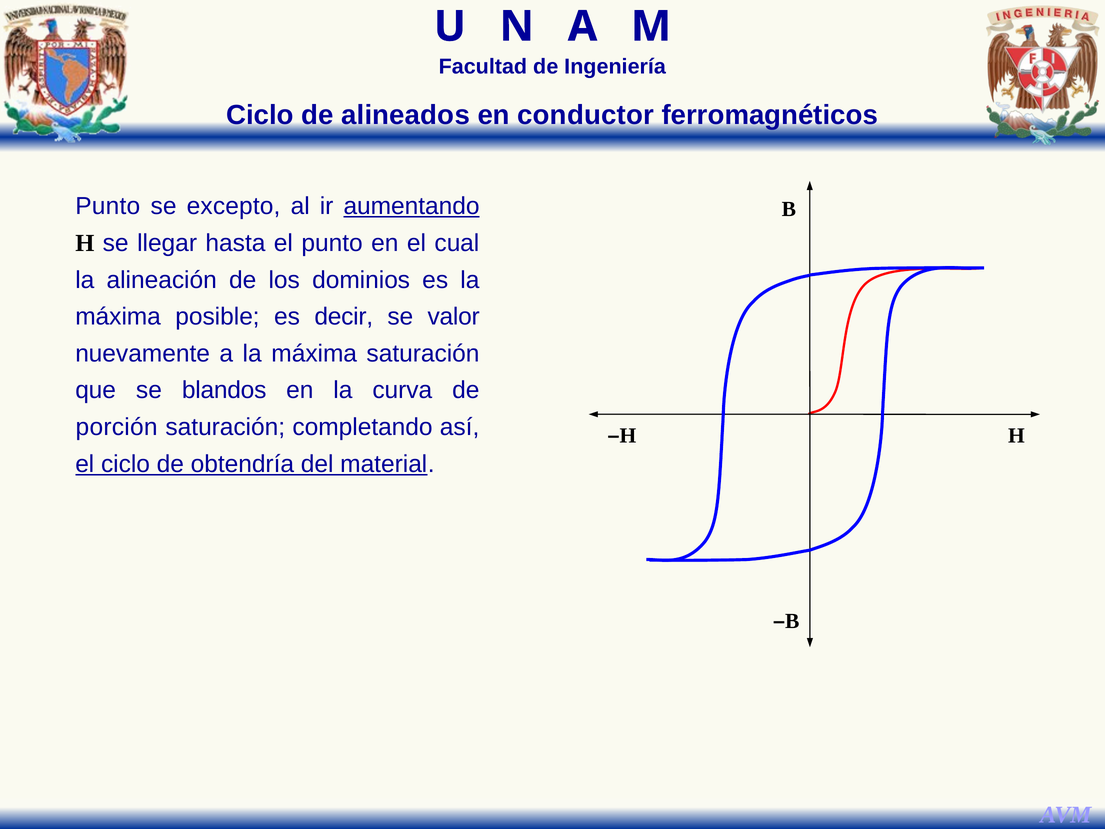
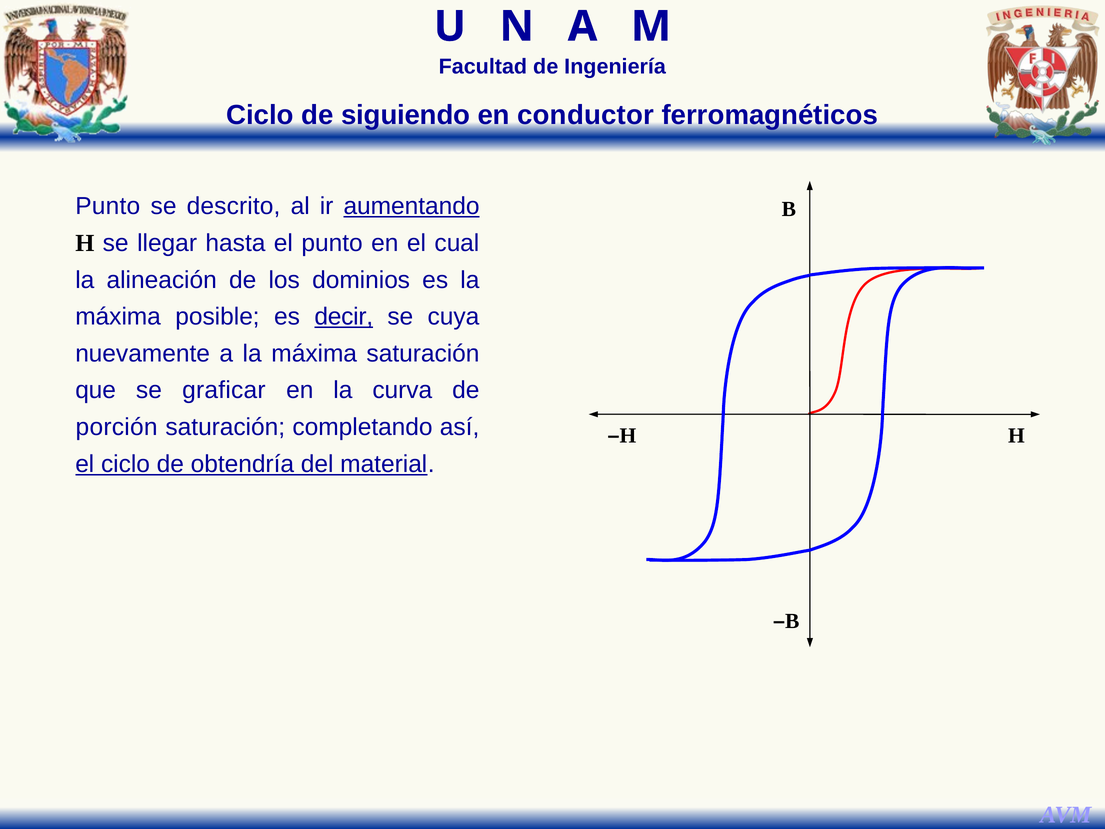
alineados: alineados -> siguiendo
excepto: excepto -> descrito
decir underline: none -> present
valor: valor -> cuya
blandos: blandos -> graficar
